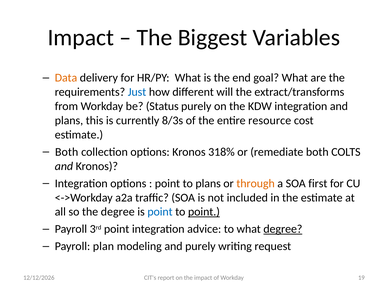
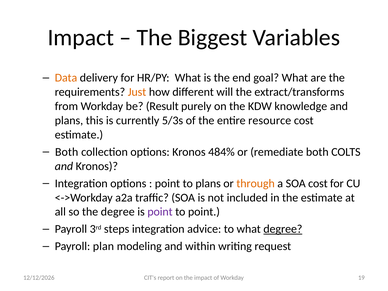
Just colour: blue -> orange
Status: Status -> Result
KDW integration: integration -> knowledge
8/3s: 8/3s -> 5/3s
318%: 318% -> 484%
SOA first: first -> cost
point at (160, 212) colour: blue -> purple
point at (204, 212) underline: present -> none
3rd point: point -> steps
and purely: purely -> within
